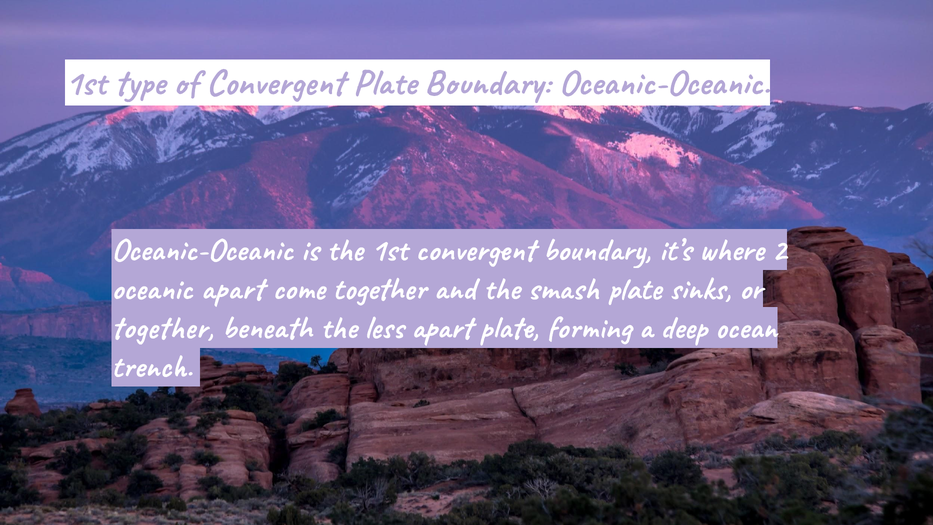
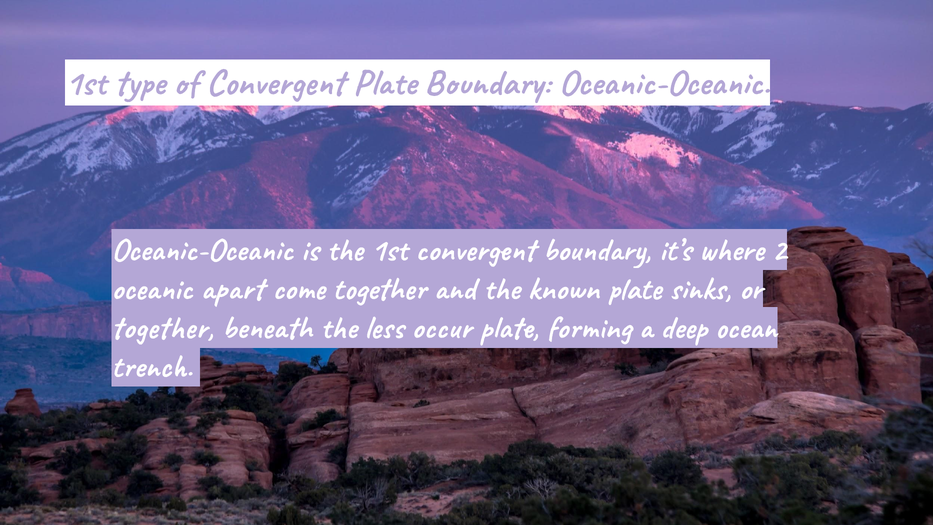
smash: smash -> known
less apart: apart -> occur
